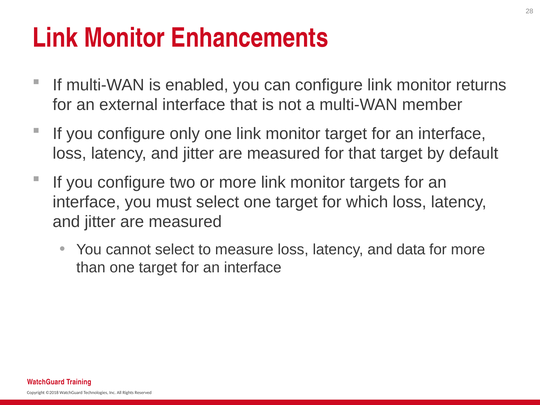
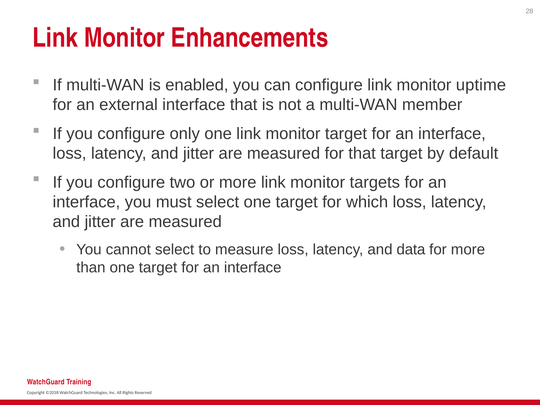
returns: returns -> uptime
